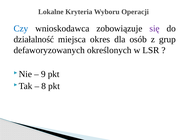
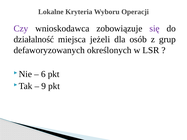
Czy colour: blue -> purple
okres: okres -> jeżeli
9: 9 -> 6
8: 8 -> 9
